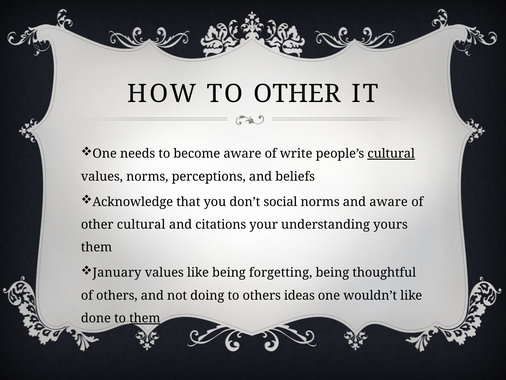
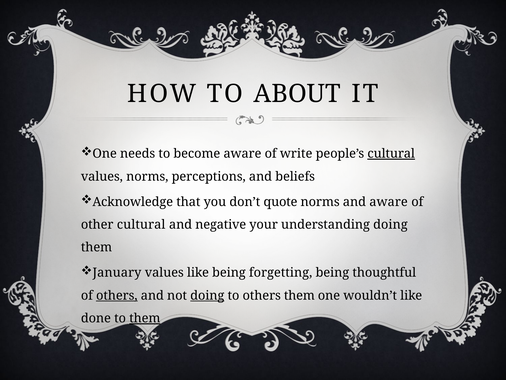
TO OTHER: OTHER -> ABOUT
social: social -> quote
citations: citations -> negative
understanding yours: yours -> doing
others at (117, 295) underline: none -> present
doing at (207, 295) underline: none -> present
others ideas: ideas -> them
